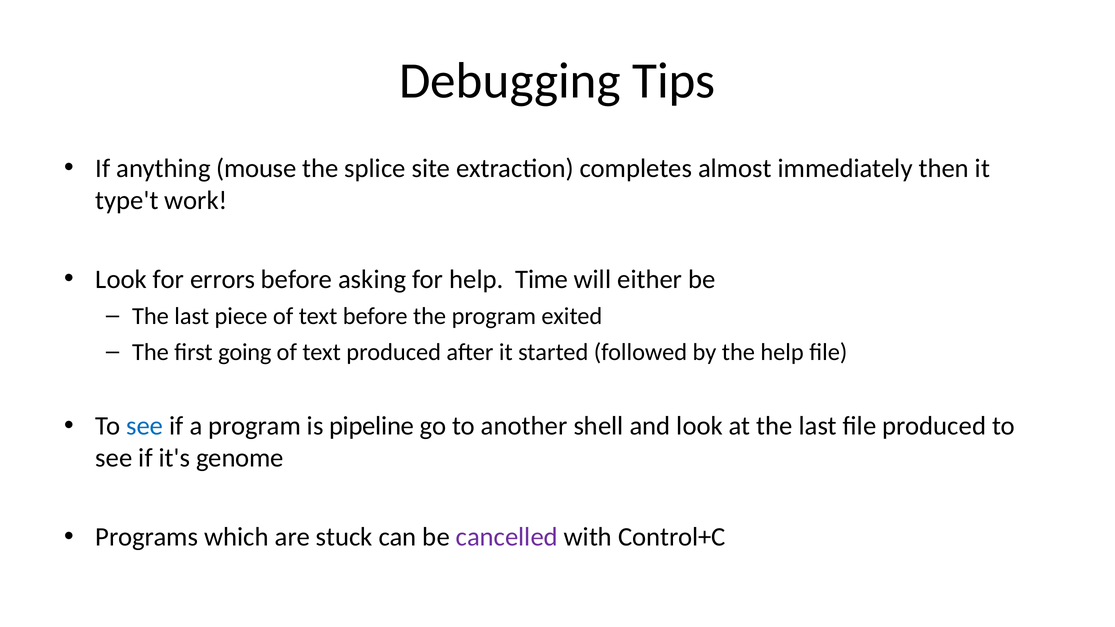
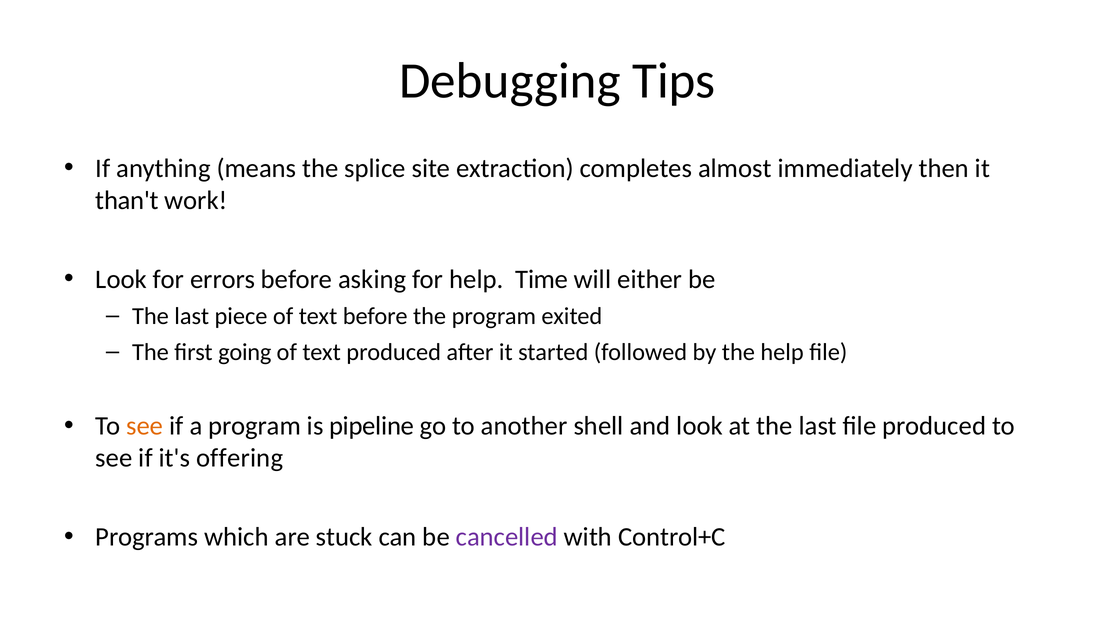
mouse: mouse -> means
type't: type't -> than't
see at (145, 426) colour: blue -> orange
genome: genome -> offering
